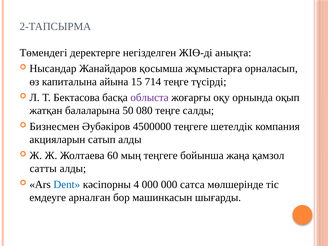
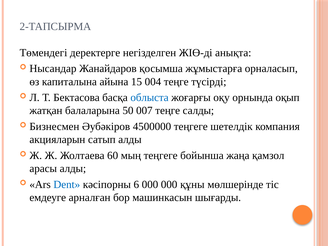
714: 714 -> 004
облыста colour: purple -> blue
080: 080 -> 007
сатты: сатты -> арасы
4: 4 -> 6
сатса: сатса -> құны
